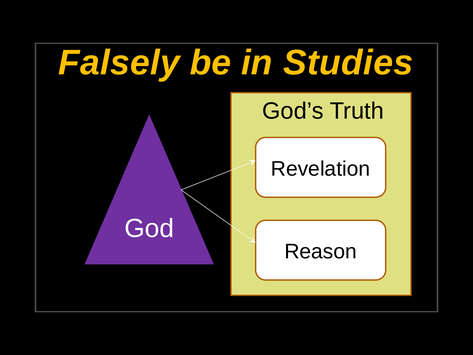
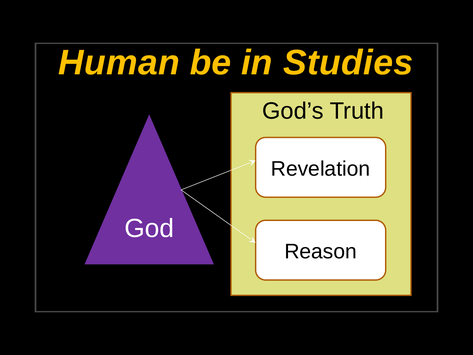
Falsely: Falsely -> Human
